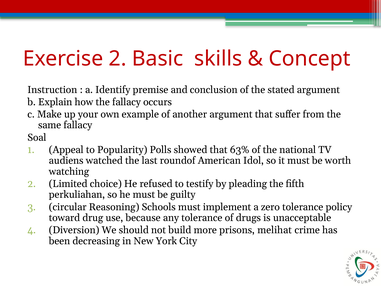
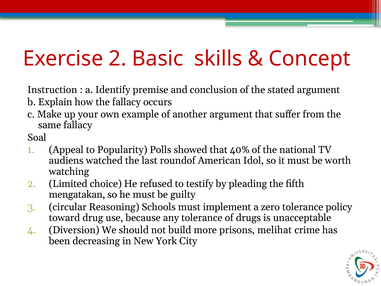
63%: 63% -> 40%
perkuliahan: perkuliahan -> mengatakan
